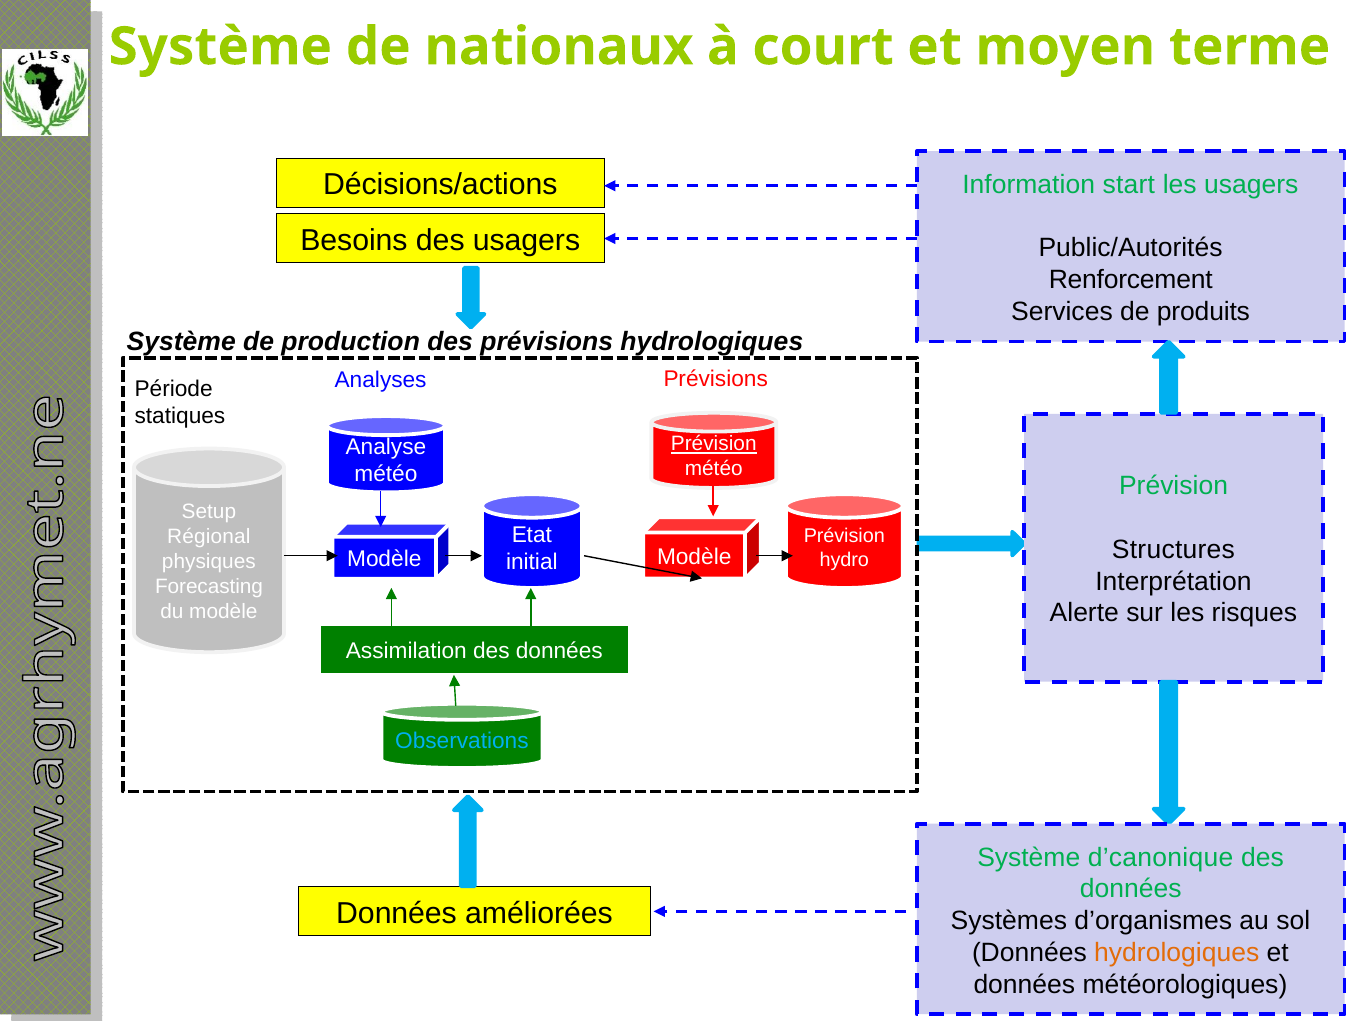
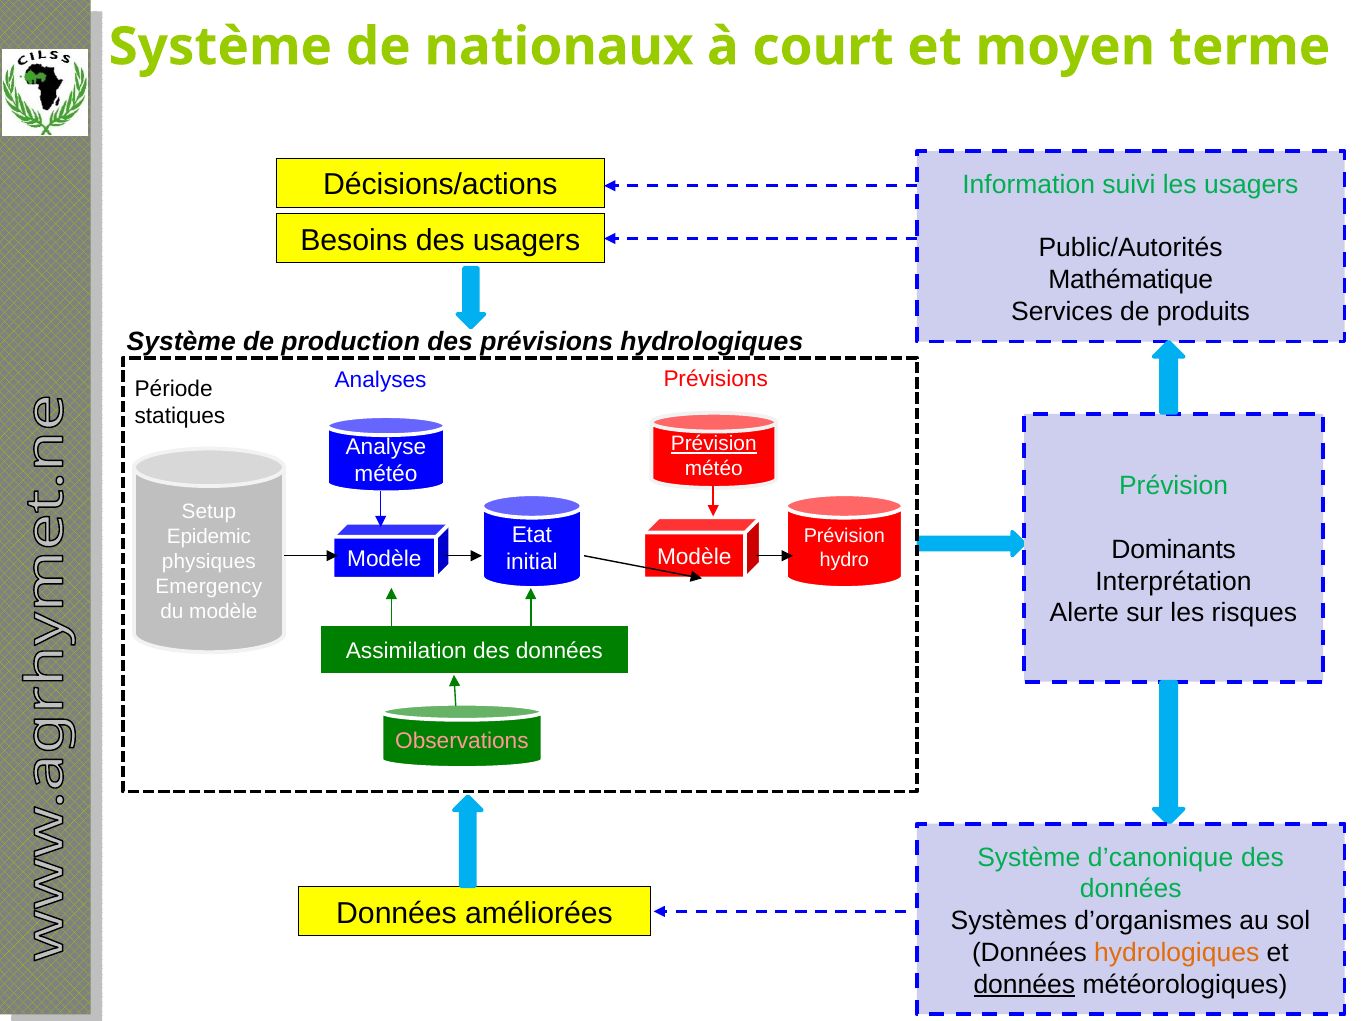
start: start -> suivi
Renforcement: Renforcement -> Mathématique
Régional: Régional -> Epidemic
Structures: Structures -> Dominants
Forecasting: Forecasting -> Emergency
Observations colour: light blue -> pink
données at (1024, 985) underline: none -> present
